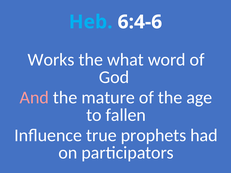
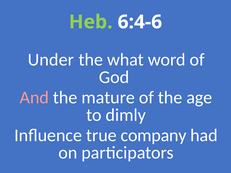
Heb colour: light blue -> light green
Works: Works -> Under
fallen: fallen -> dimly
prophets: prophets -> company
